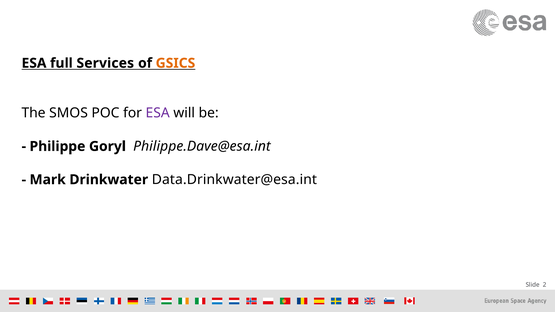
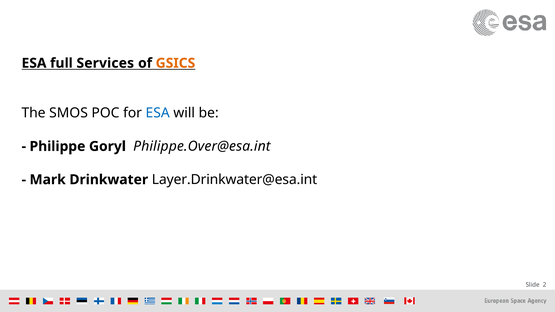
ESA at (158, 113) colour: purple -> blue
Philippe.Dave@esa.int: Philippe.Dave@esa.int -> Philippe.Over@esa.int
Data.Drinkwater@esa.int: Data.Drinkwater@esa.int -> Layer.Drinkwater@esa.int
